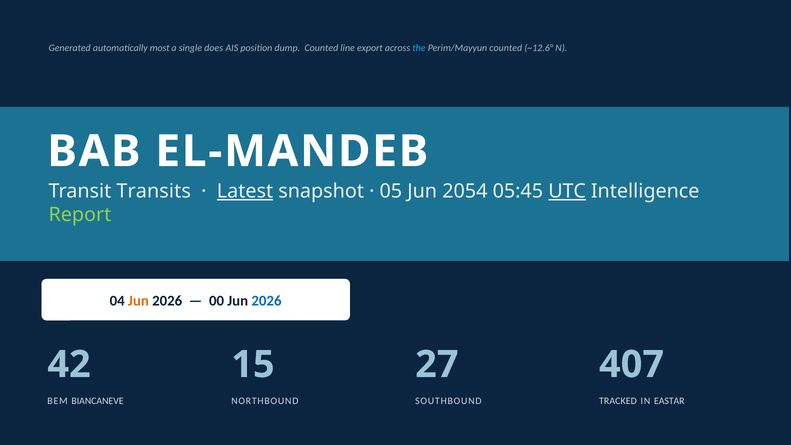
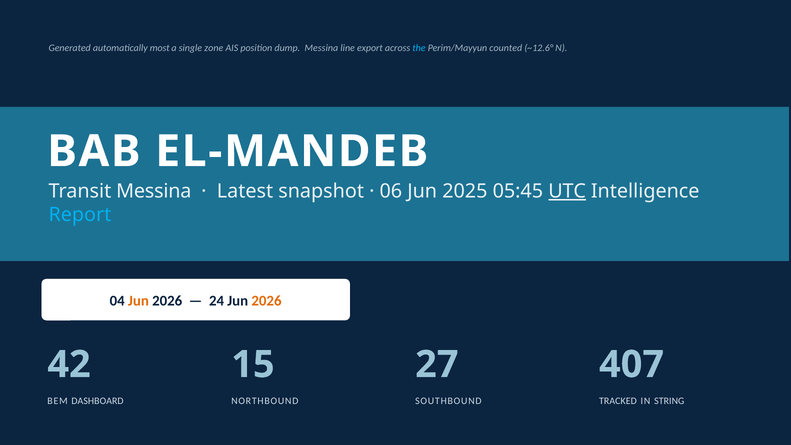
does: does -> zone
dump Counted: Counted -> Messina
Transit Transits: Transits -> Messina
Latest underline: present -> none
05: 05 -> 06
2054: 2054 -> 2025
Report colour: light green -> light blue
00: 00 -> 24
2026 at (266, 301) colour: blue -> orange
BIANCANEVE: BIANCANEVE -> DASHBOARD
EASTAR: EASTAR -> STRING
